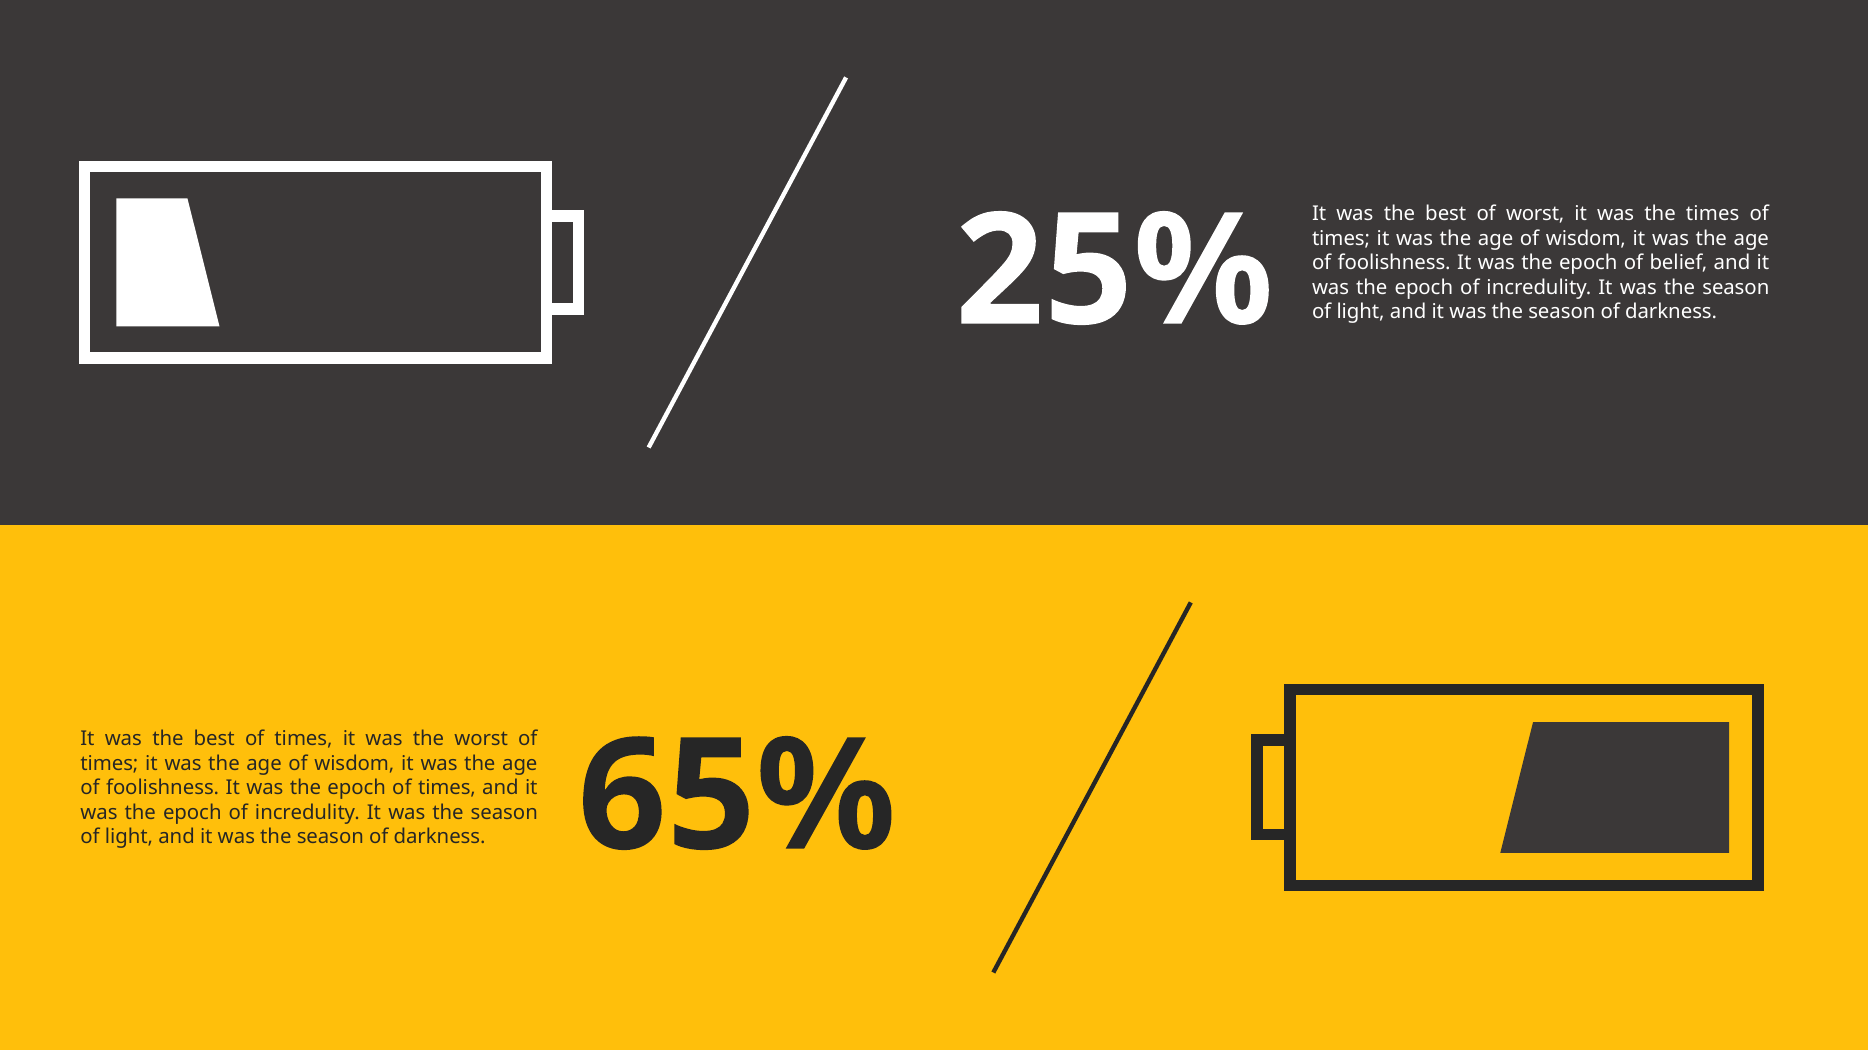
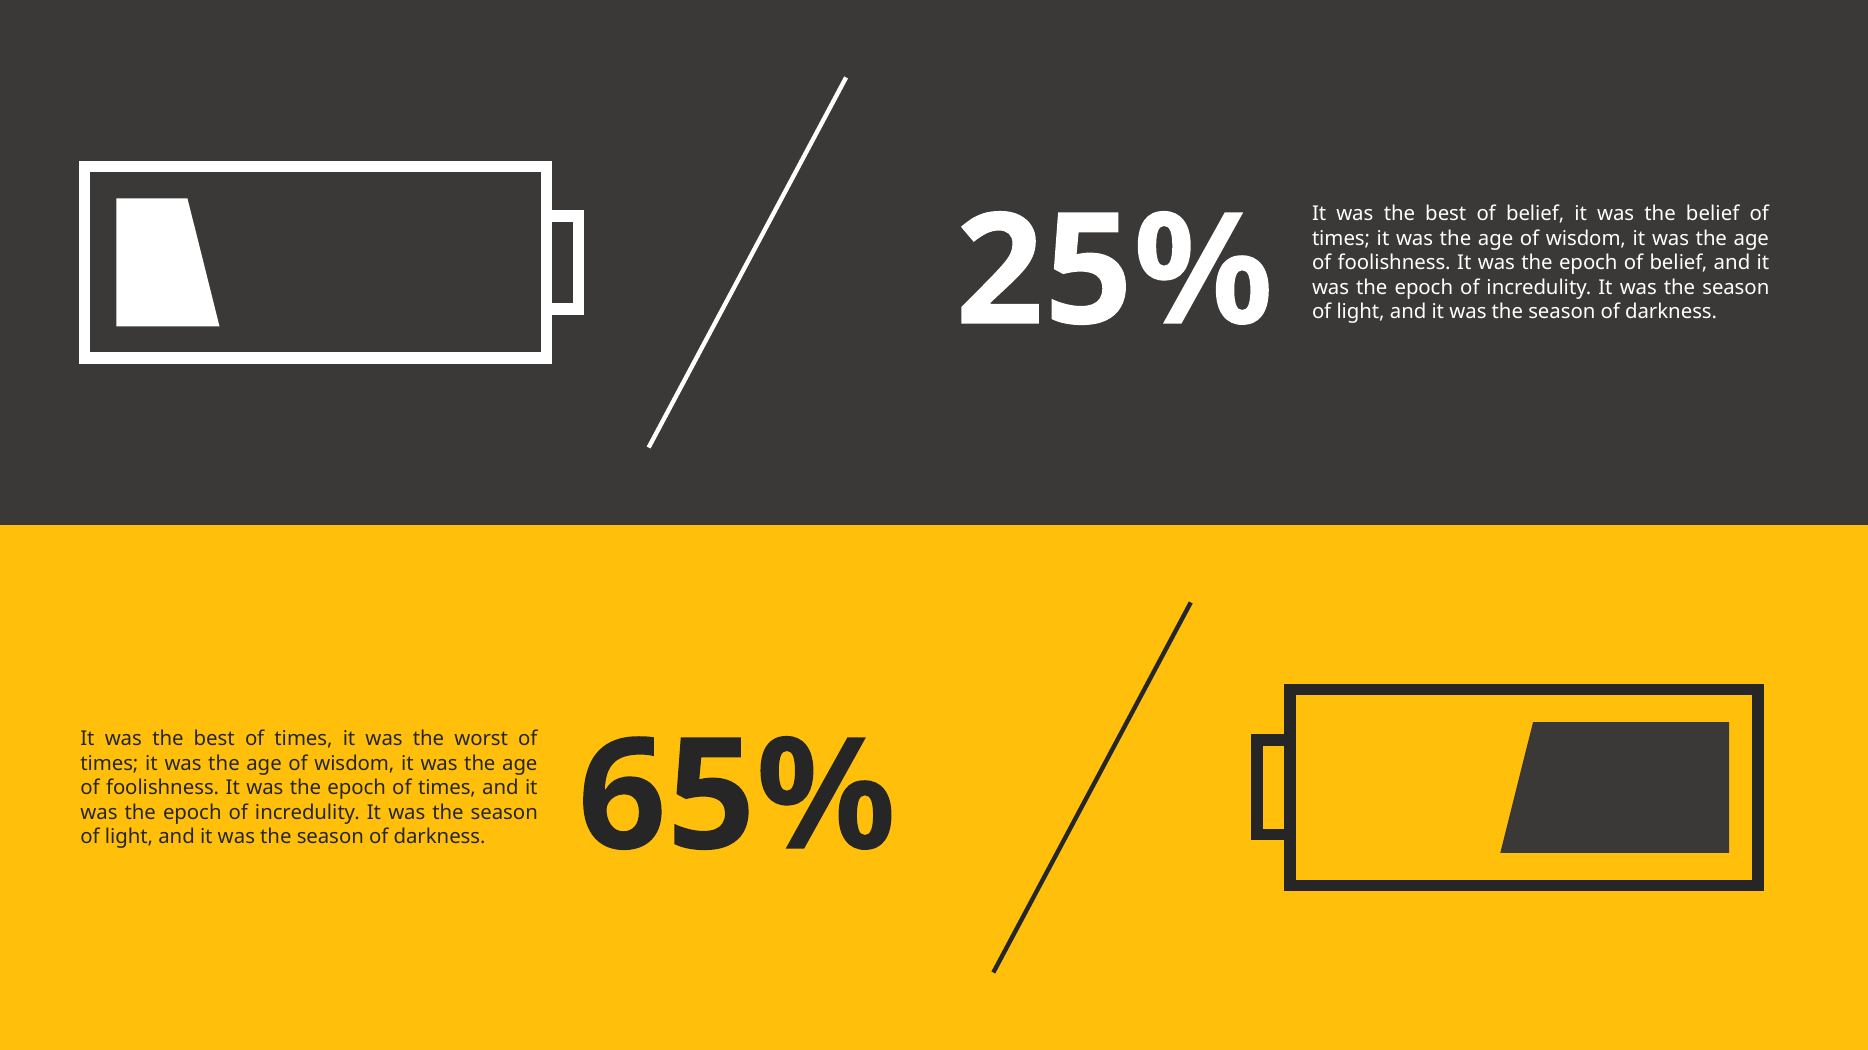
best of worst: worst -> belief
the times: times -> belief
